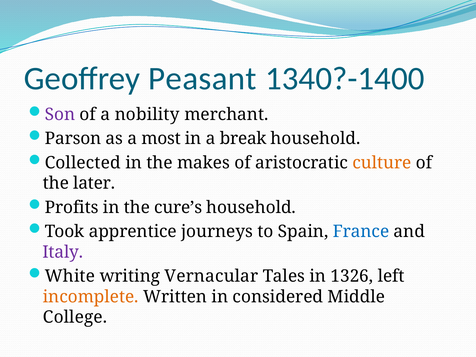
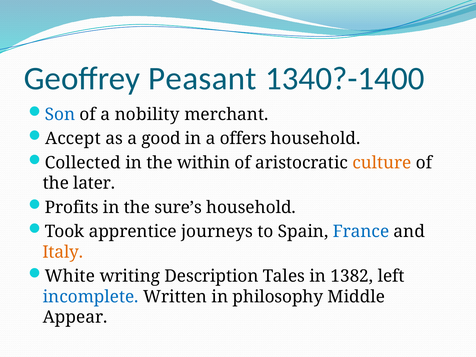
Son colour: purple -> blue
Parson: Parson -> Accept
most: most -> good
break: break -> offers
makes: makes -> within
cure’s: cure’s -> sure’s
Italy colour: purple -> orange
Vernacular: Vernacular -> Description
1326: 1326 -> 1382
incomplete colour: orange -> blue
considered: considered -> philosophy
College: College -> Appear
